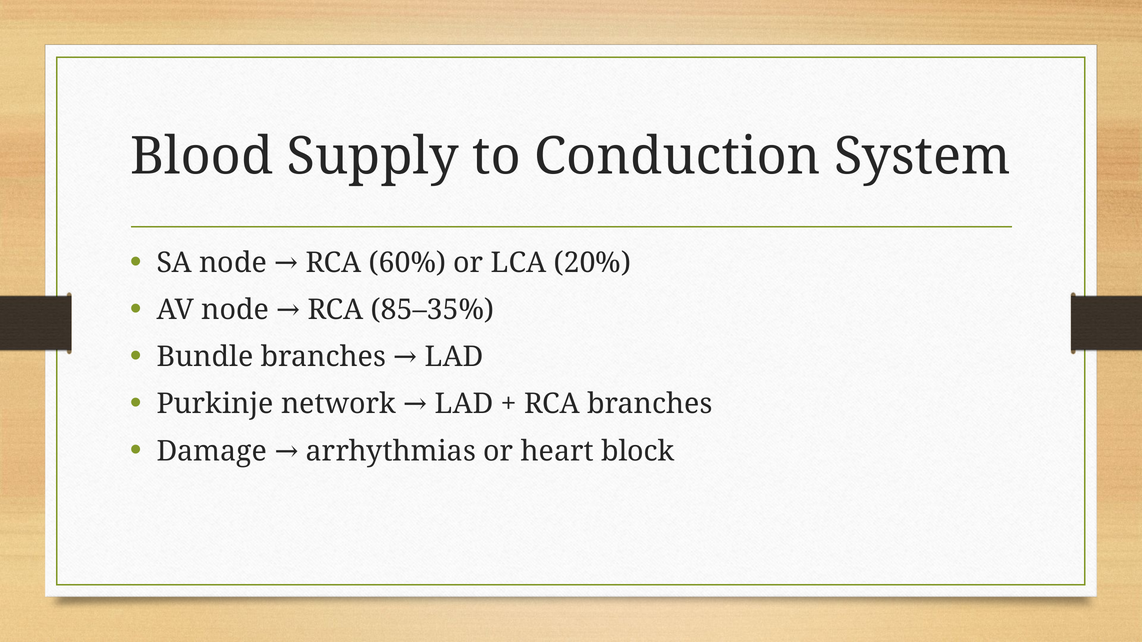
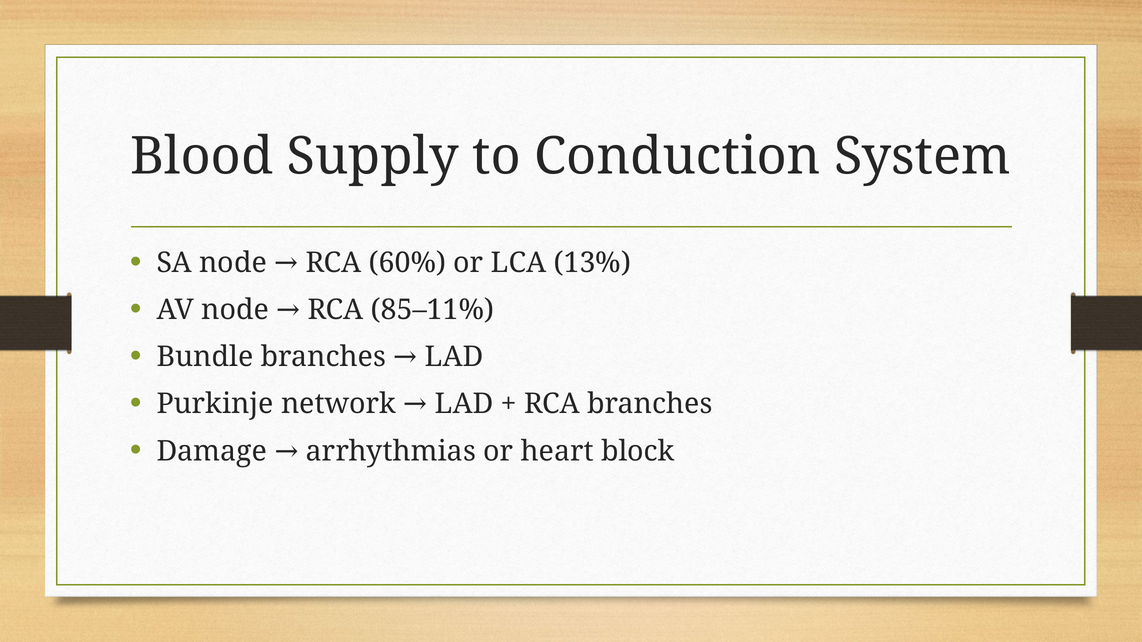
20%: 20% -> 13%
85–35%: 85–35% -> 85–11%
